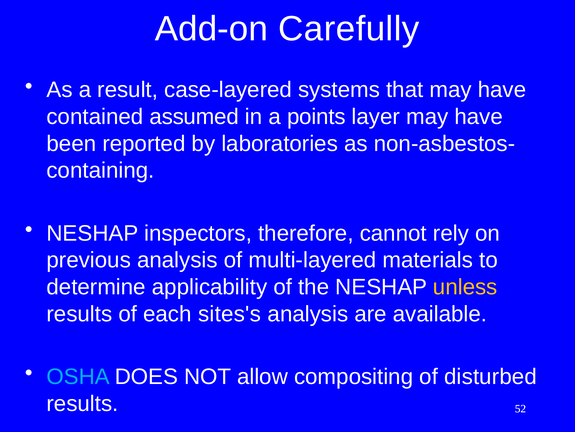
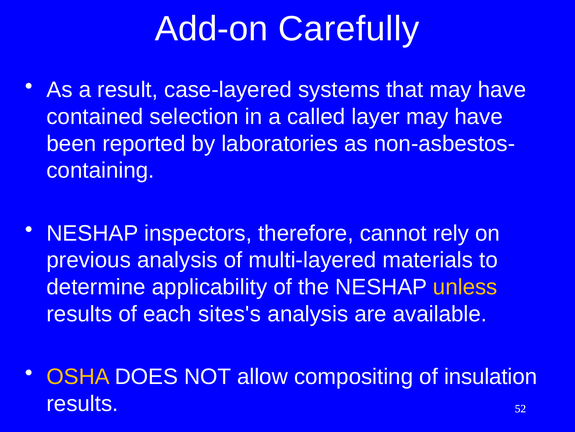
assumed: assumed -> selection
points: points -> called
OSHA colour: light blue -> yellow
disturbed: disturbed -> insulation
